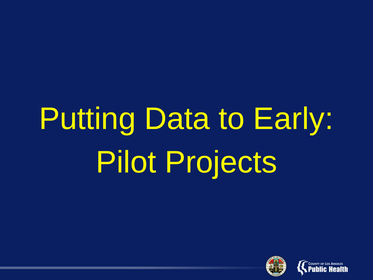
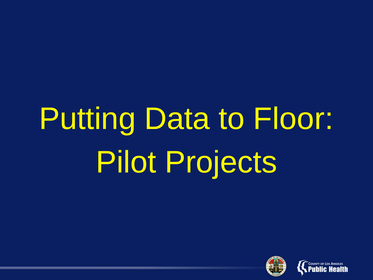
Early: Early -> Floor
